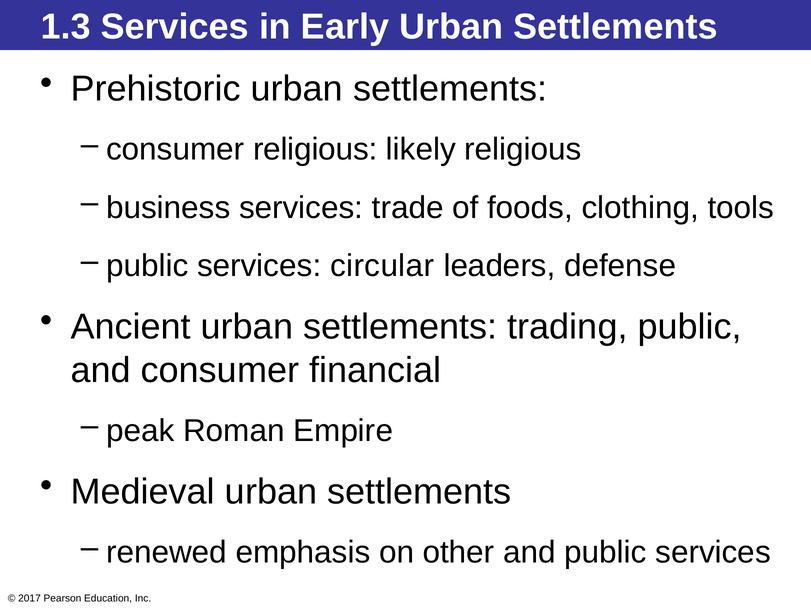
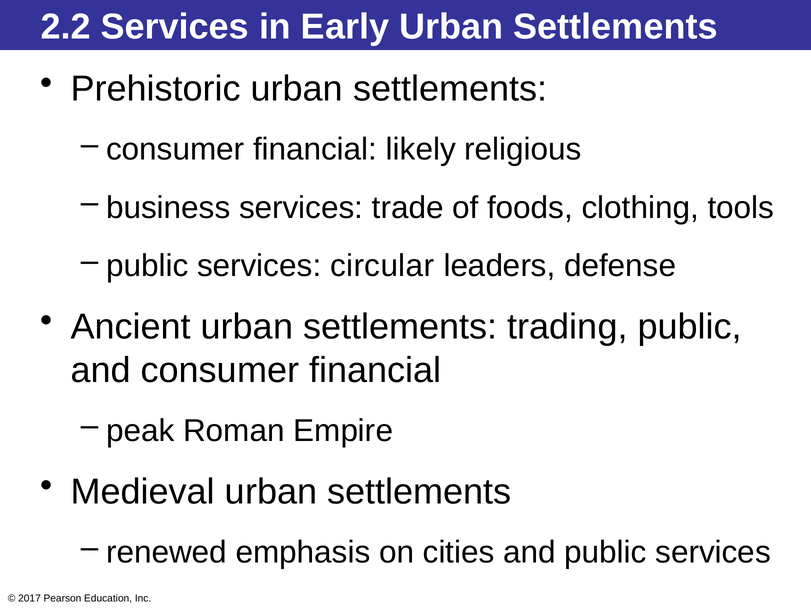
1.3: 1.3 -> 2.2
religious at (315, 150): religious -> financial
other: other -> cities
